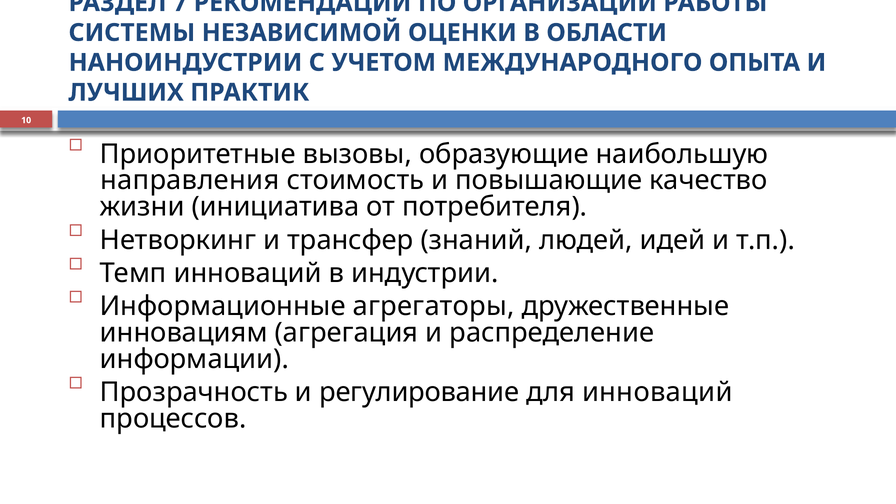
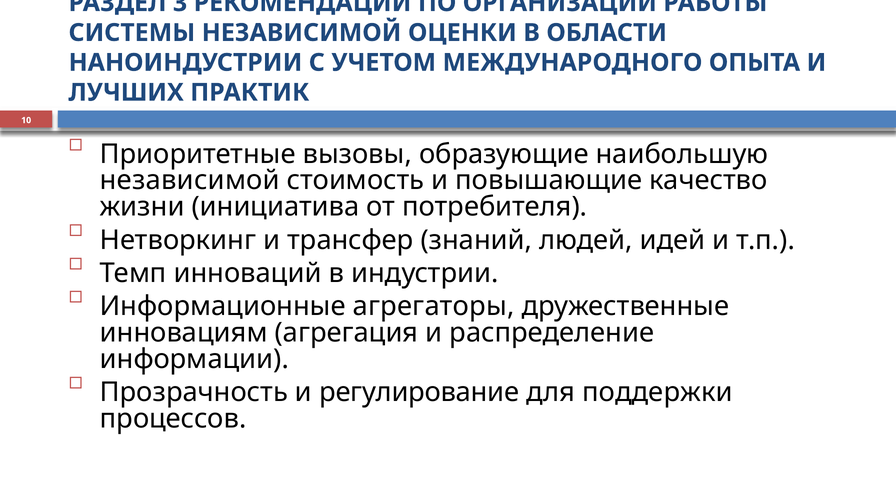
7: 7 -> 3
направления at (190, 180): направления -> независимой
для инноваций: инноваций -> поддержки
